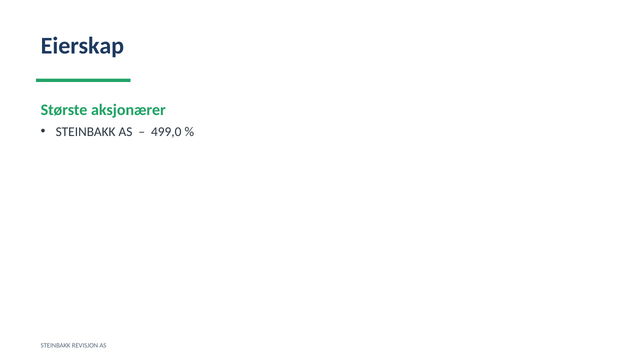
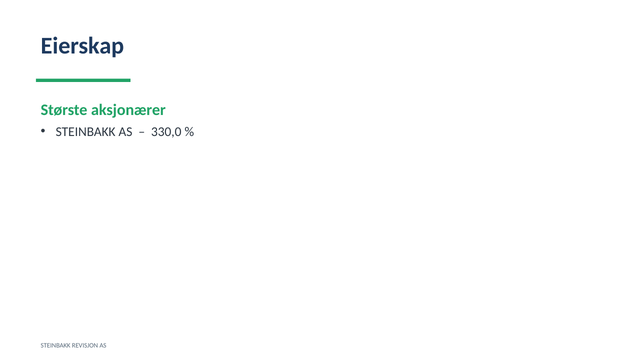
499,0: 499,0 -> 330,0
